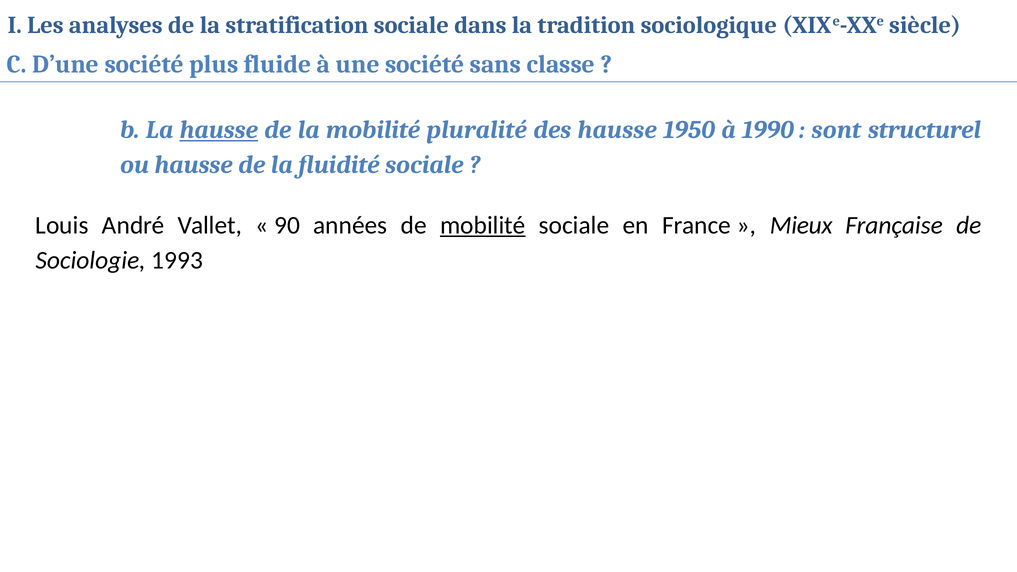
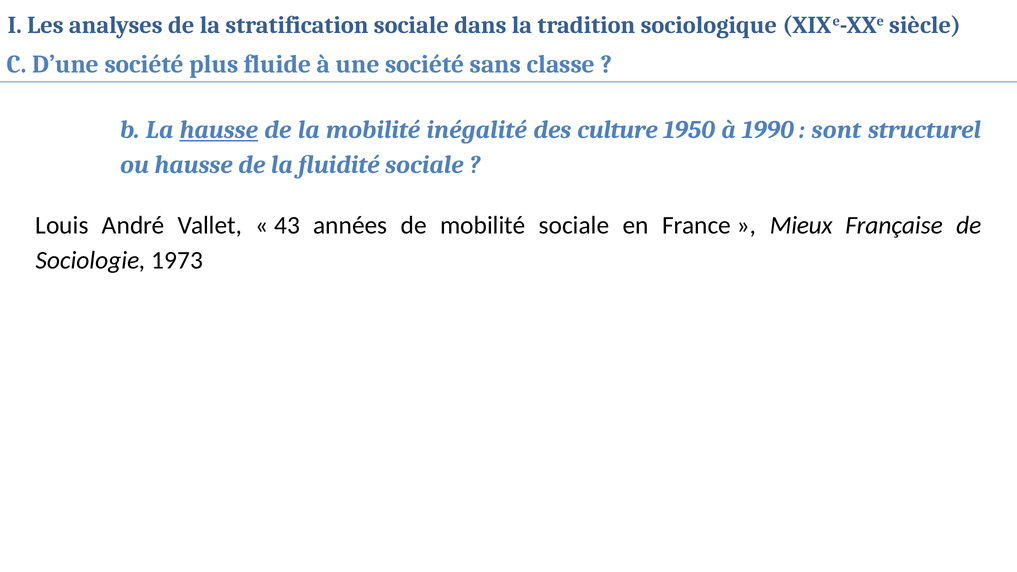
pluralité: pluralité -> inégalité
des hausse: hausse -> culture
90: 90 -> 43
mobilité at (483, 225) underline: present -> none
1993: 1993 -> 1973
